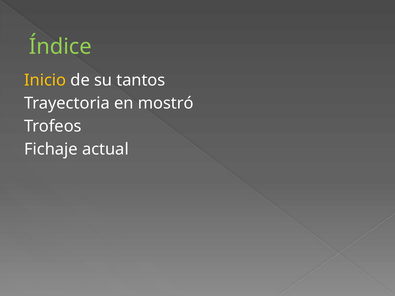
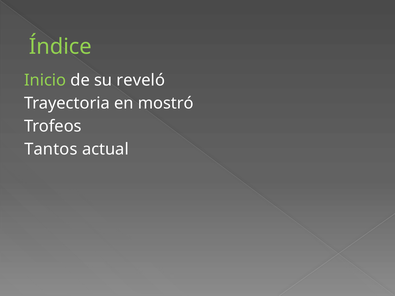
Inicio colour: yellow -> light green
tantos: tantos -> reveló
Fichaje: Fichaje -> Tantos
